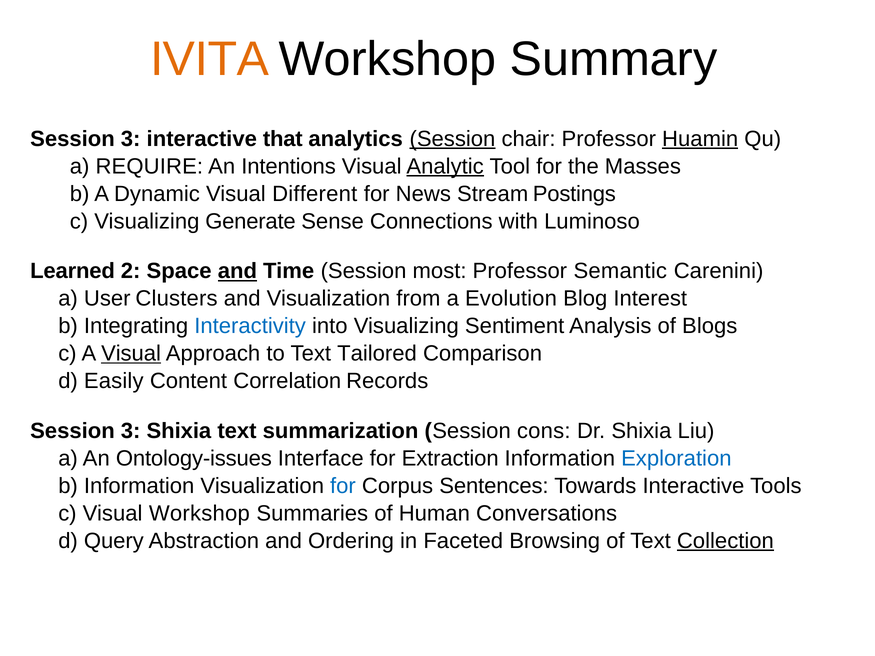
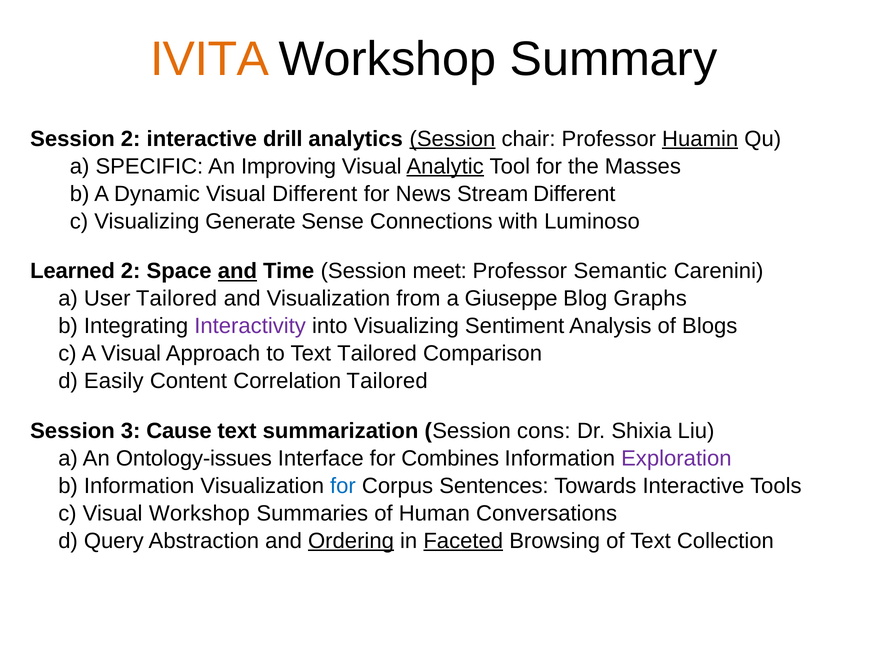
3 at (131, 139): 3 -> 2
that: that -> drill
REQUIRE: REQUIRE -> SPECIFIC
Intentions: Intentions -> Improving
Stream Postings: Postings -> Different
most: most -> meet
User Clusters: Clusters -> Tailored
Evolution: Evolution -> Giuseppe
Interest: Interest -> Graphs
Interactivity colour: blue -> purple
Visual at (131, 354) underline: present -> none
Correlation Records: Records -> Tailored
3 Shixia: Shixia -> Cause
Extraction: Extraction -> Combines
Exploration colour: blue -> purple
Ordering underline: none -> present
Faceted underline: none -> present
Collection underline: present -> none
